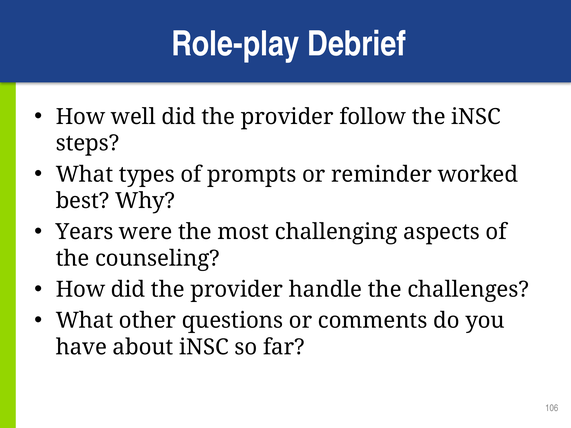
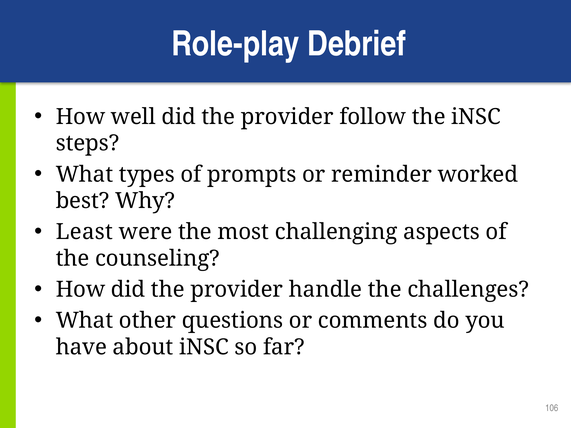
Years: Years -> Least
